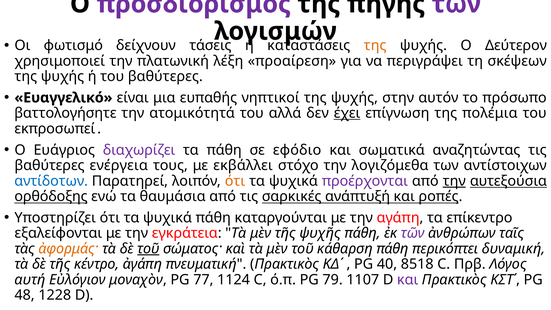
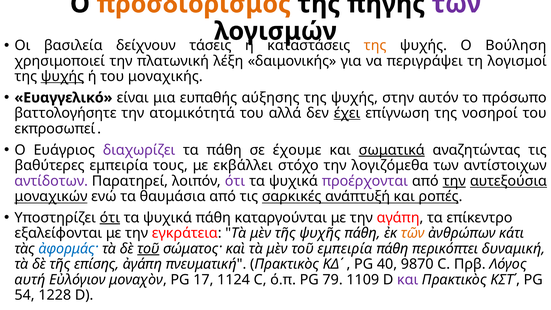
προσδιορισμός colour: purple -> orange
φωτισμό: φωτισμό -> βασιλεία
Δεύτερον: Δεύτερον -> Βούληση
προαίρεση: προαίρεση -> δαιμονικής
σκέψεων: σκέψεων -> λογισμοί
ψυχής at (62, 76) underline: none -> present
του βαθύτερες: βαθύτερες -> μοναχικής
νηπτικοί: νηπτικοί -> αύξησης
πολέμια: πολέμια -> νοσηροί
εφόδιο: εφόδιο -> έχουμε
σωματικά underline: none -> present
βαθύτερες ενέργεια: ενέργεια -> εμπειρία
αντίδοτων colour: blue -> purple
ότι at (235, 181) colour: orange -> purple
ορθόδοξης: ορθόδοξης -> μοναχικών
ότι at (110, 218) underline: none -> present
τῶν colour: purple -> orange
ταῖς: ταῖς -> κάτι
ἀφορμάς· colour: orange -> blue
τοῦ κάθαρση: κάθαρση -> εμπειρία
κέντρο: κέντρο -> επίσης
8518: 8518 -> 9870
77: 77 -> 17
1107: 1107 -> 1109
48: 48 -> 54
